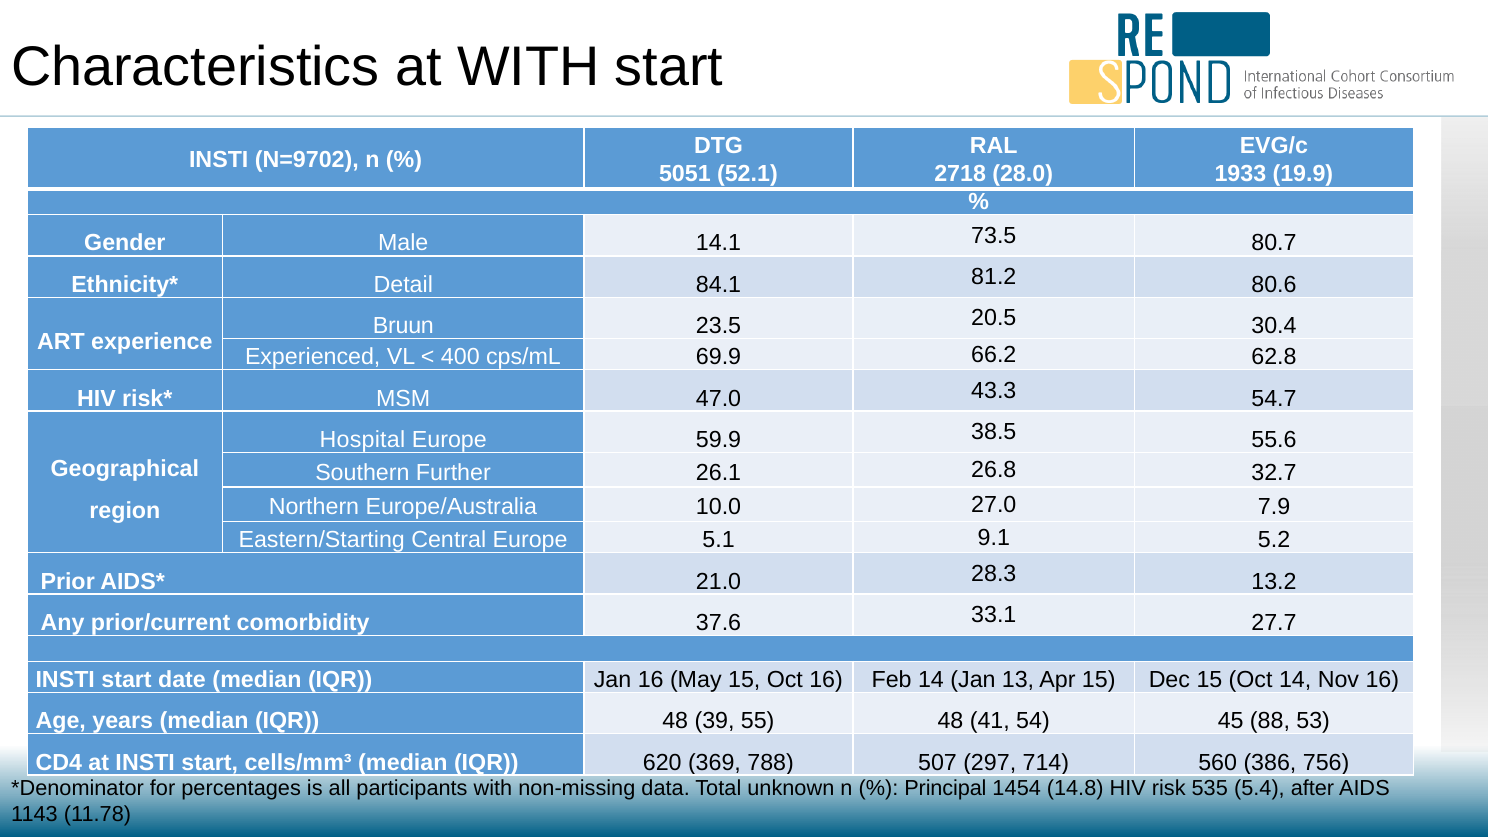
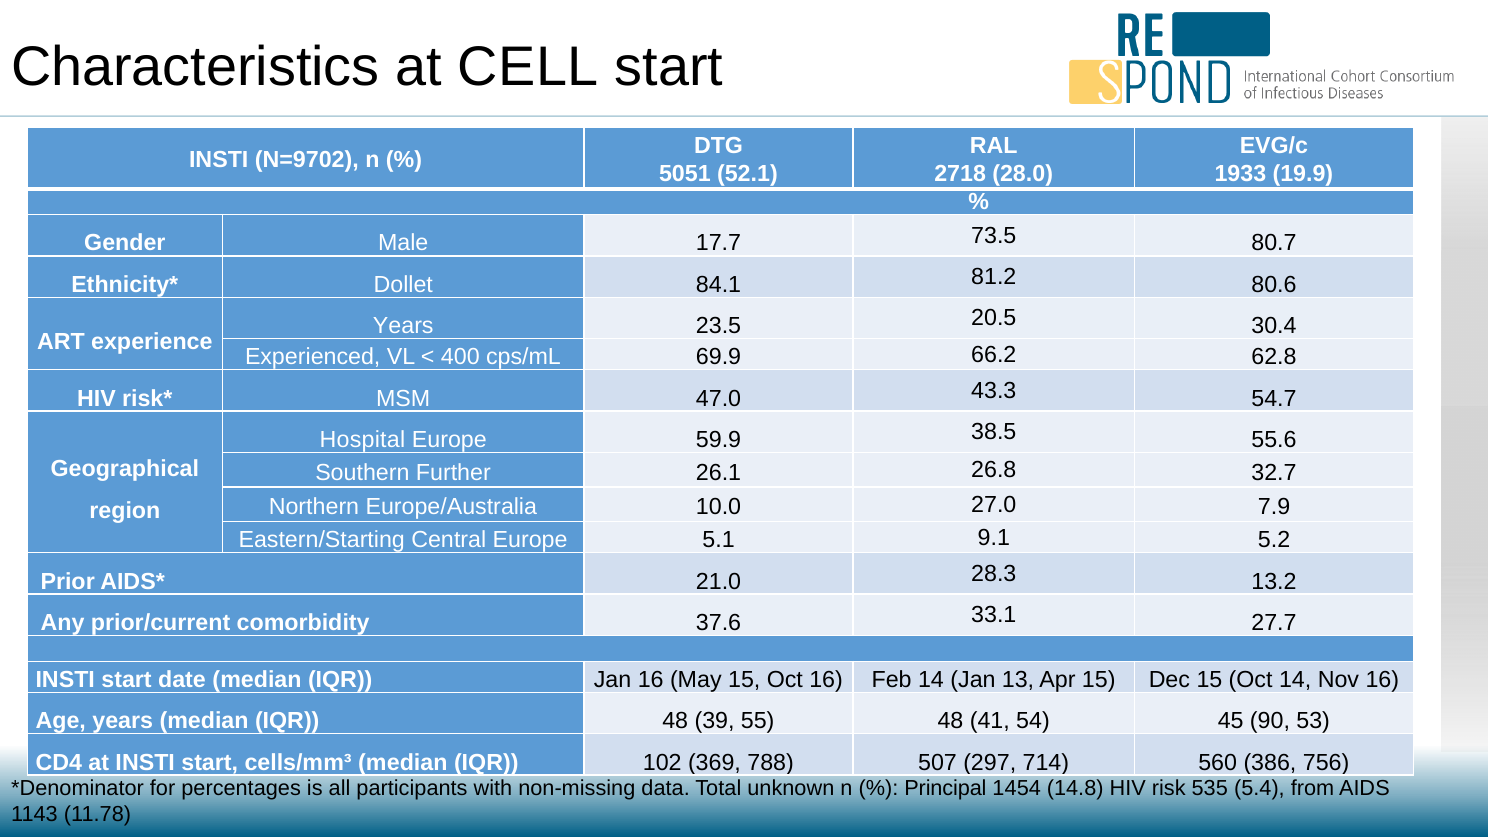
at WITH: WITH -> CELL
14.1: 14.1 -> 17.7
Detail: Detail -> Dollet
Bruun at (403, 326): Bruun -> Years
88: 88 -> 90
620: 620 -> 102
after: after -> from
